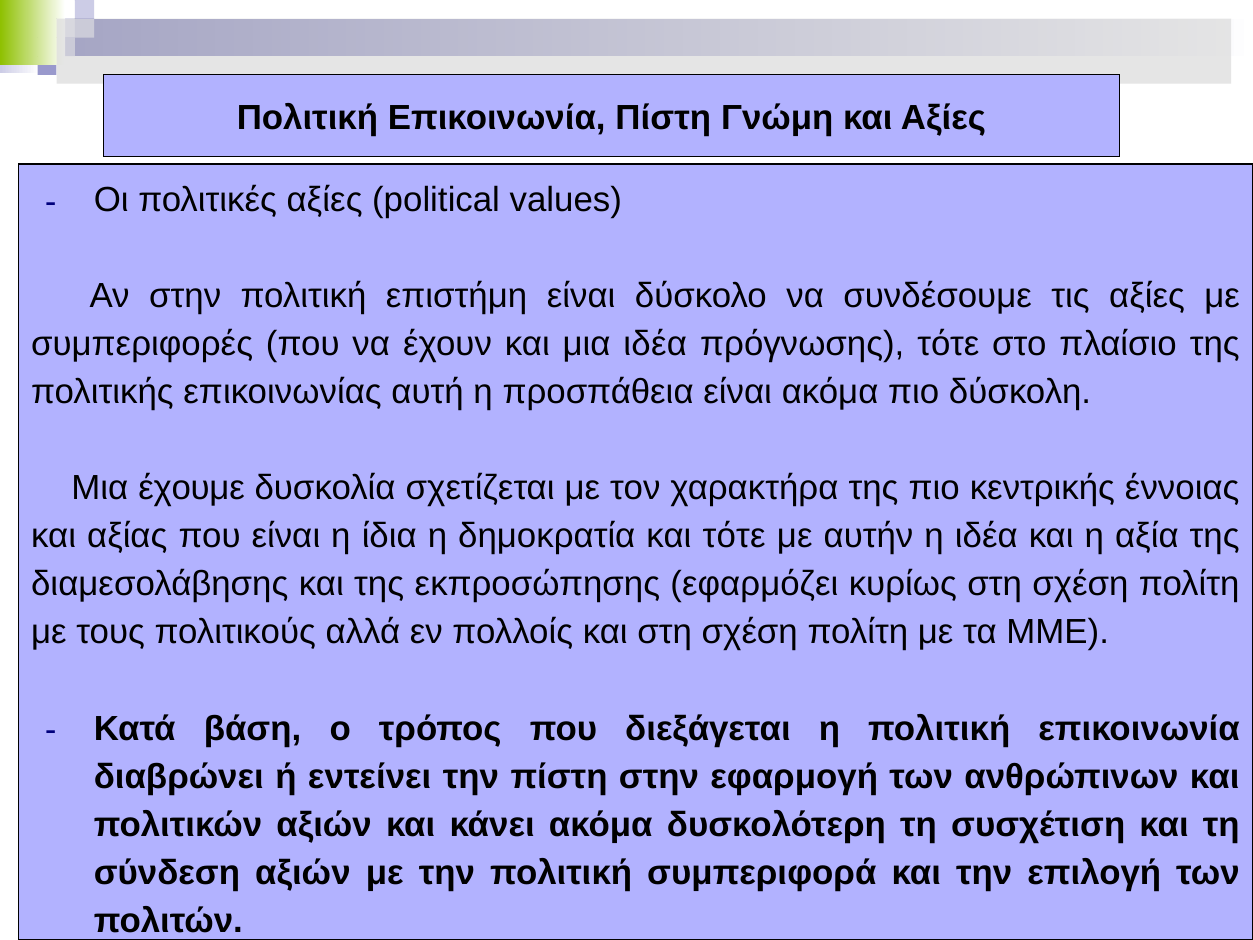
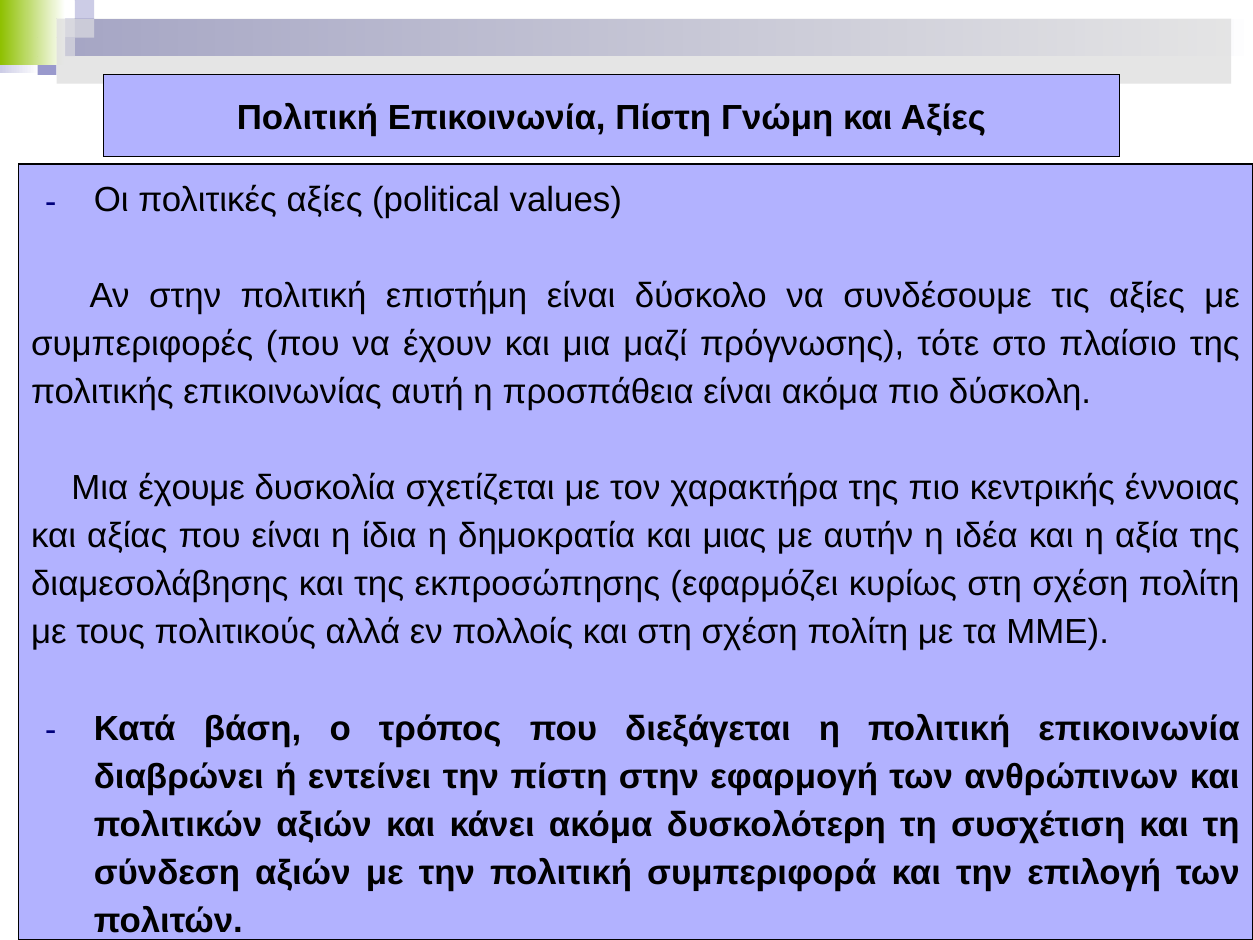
μια ιδέα: ιδέα -> μαζί
και τότε: τότε -> μιας
